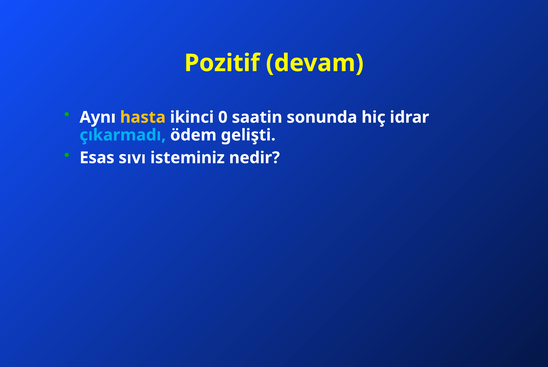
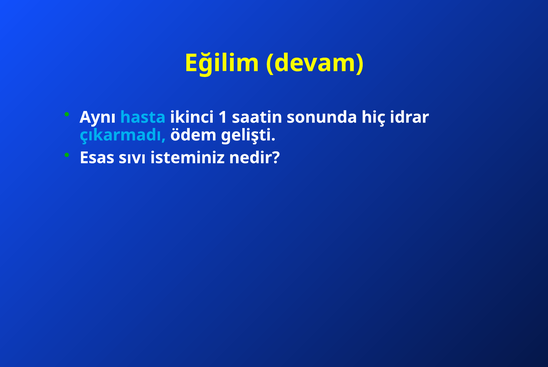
Pozitif: Pozitif -> Eğilim
hasta colour: yellow -> light blue
0: 0 -> 1
